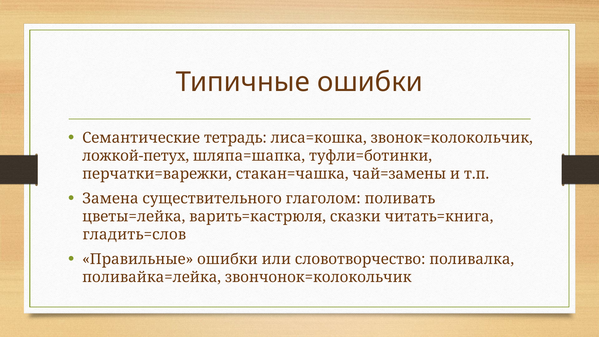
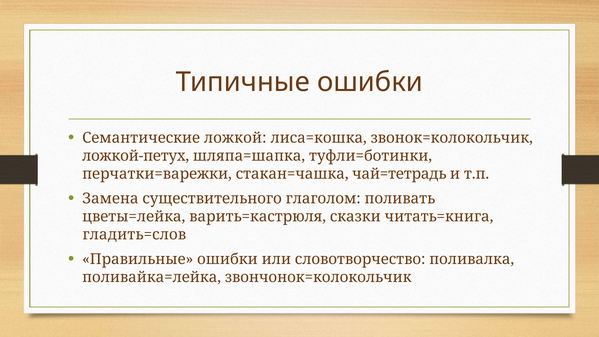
тетрадь: тетрадь -> ложкой
чай=замены: чай=замены -> чай=тетрадь
